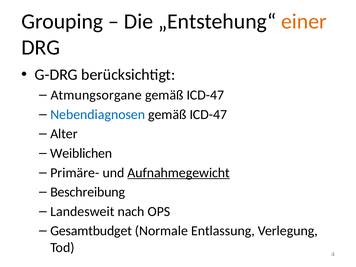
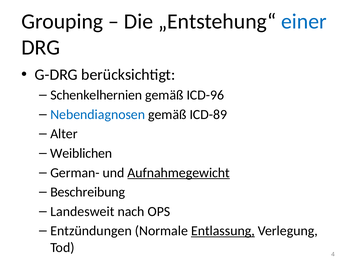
einer colour: orange -> blue
Atmungsorgane: Atmungsorgane -> Schenkelhernien
ICD-47 at (205, 95): ICD-47 -> ICD-96
ICD-47 at (208, 115): ICD-47 -> ICD-89
Primäre-: Primäre- -> German-
Gesamtbudget: Gesamtbudget -> Entzündungen
Entlassung underline: none -> present
